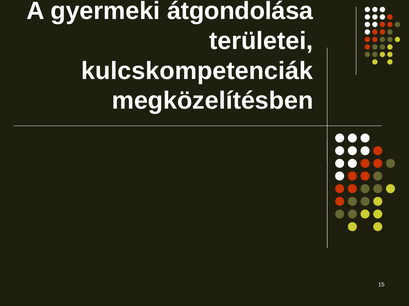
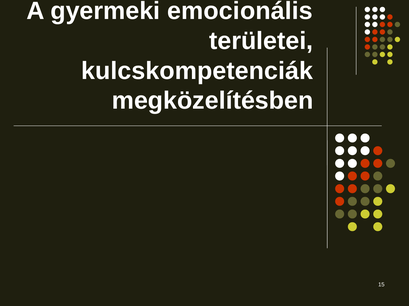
átgondolása: átgondolása -> emocionális
